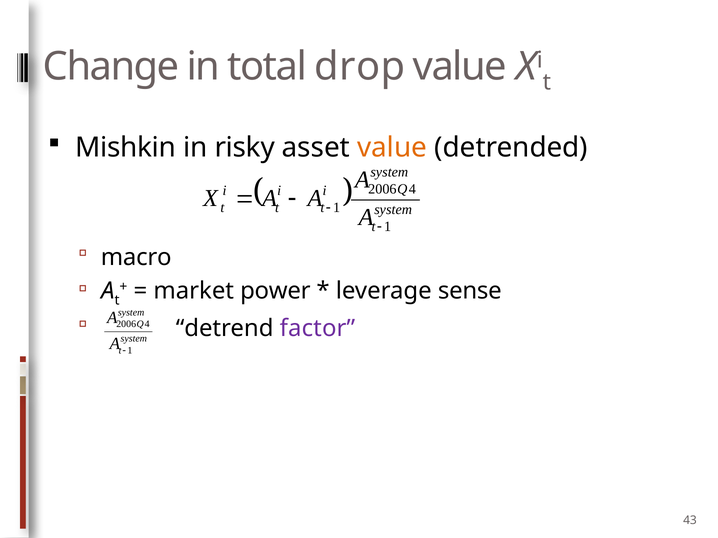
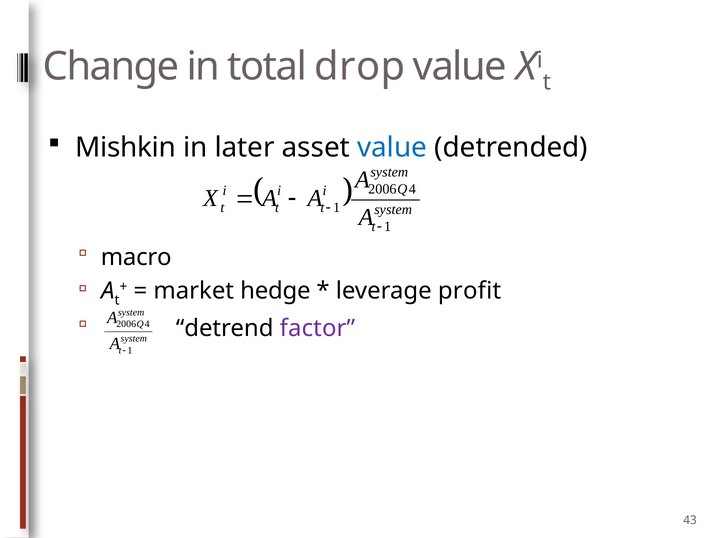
risky: risky -> later
value at (392, 148) colour: orange -> blue
power: power -> hedge
sense: sense -> profit
